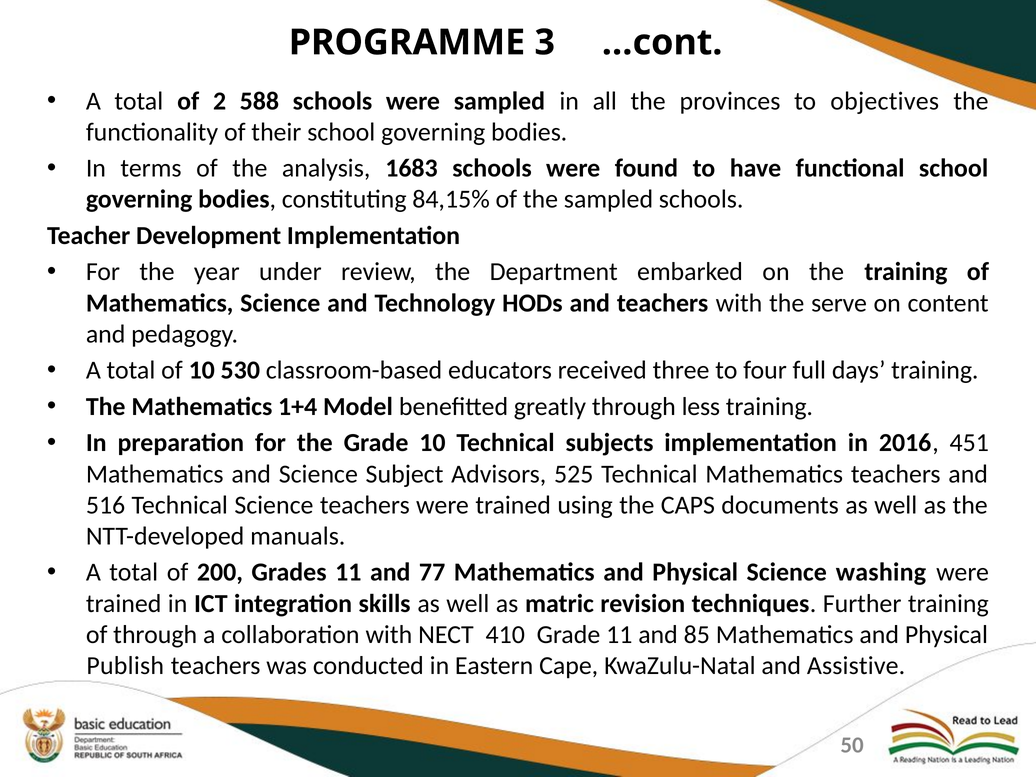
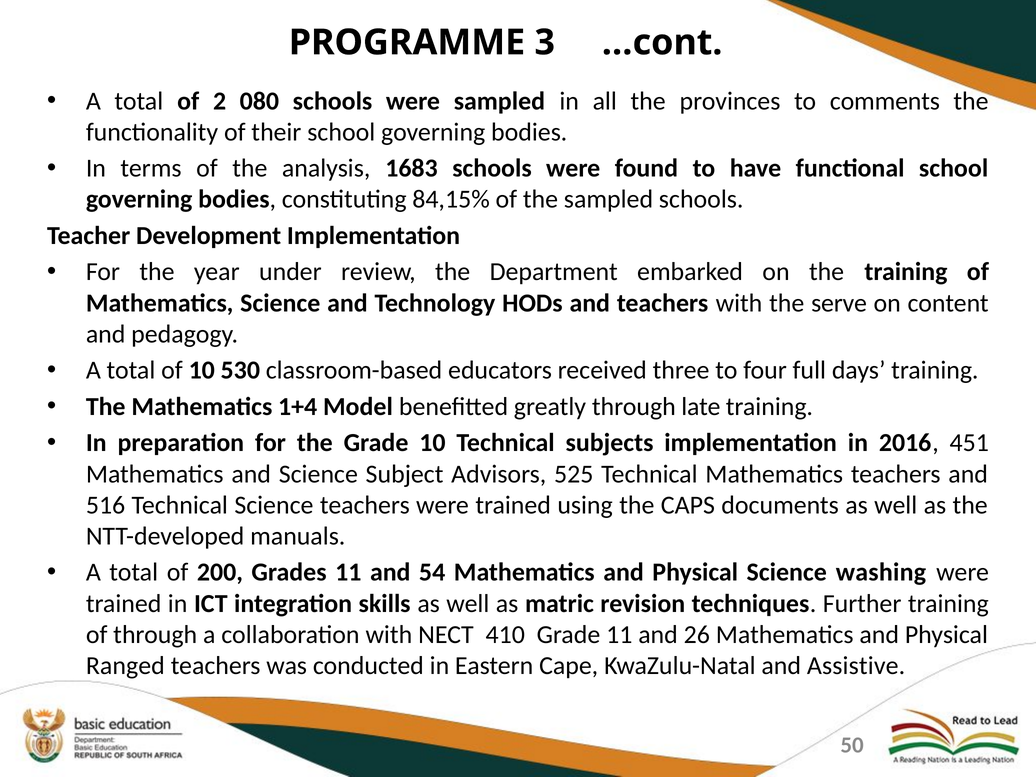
588: 588 -> 080
objectives: objectives -> comments
less: less -> late
77: 77 -> 54
85: 85 -> 26
Publish: Publish -> Ranged
